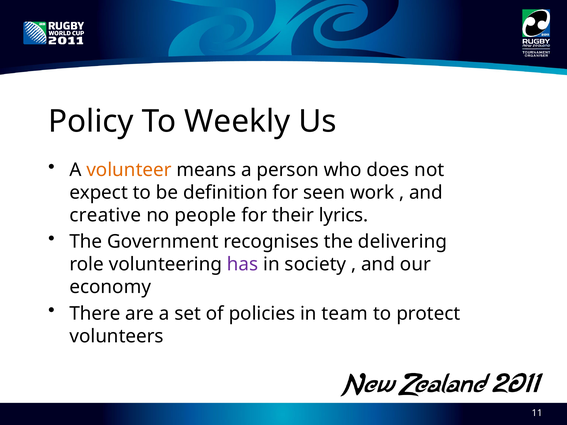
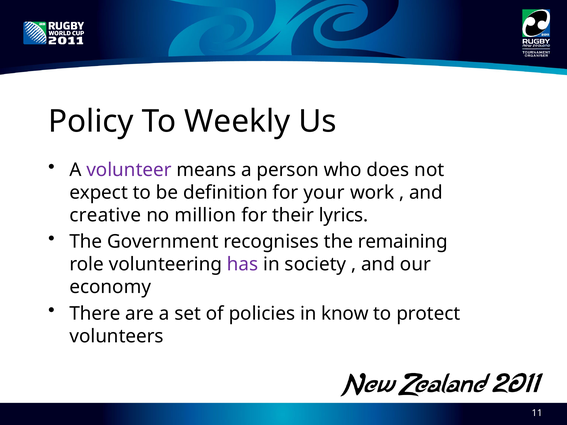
volunteer colour: orange -> purple
seen: seen -> your
people: people -> million
delivering: delivering -> remaining
team: team -> know
